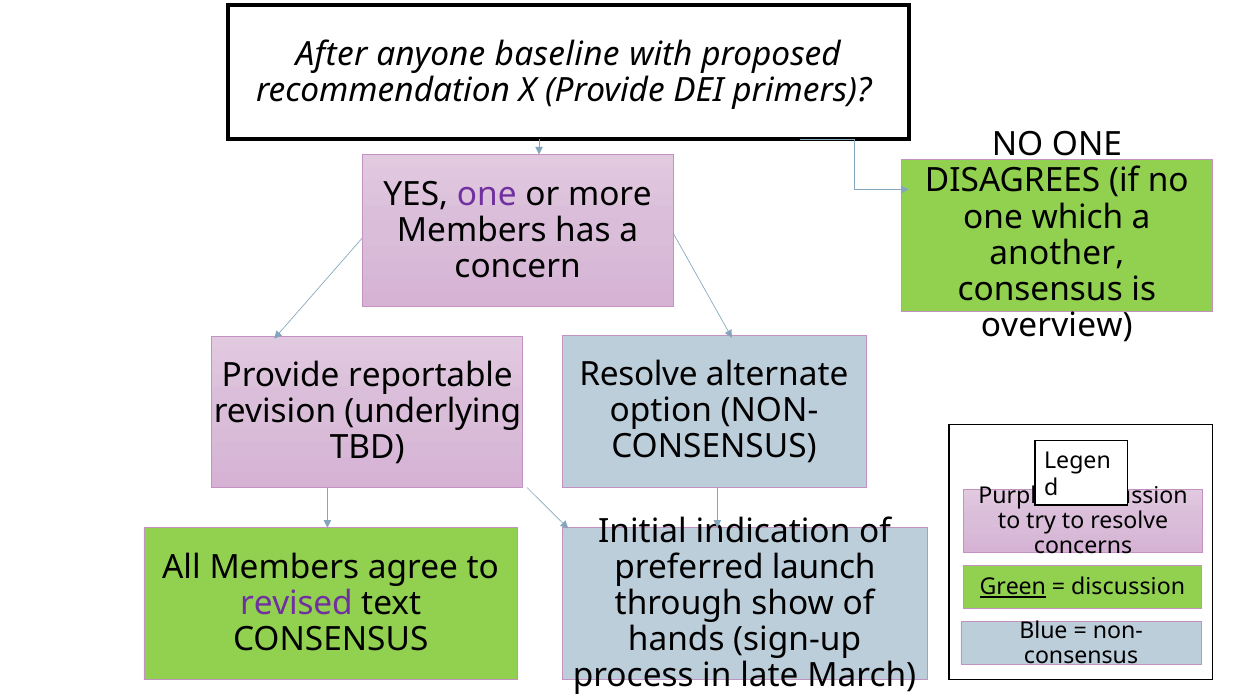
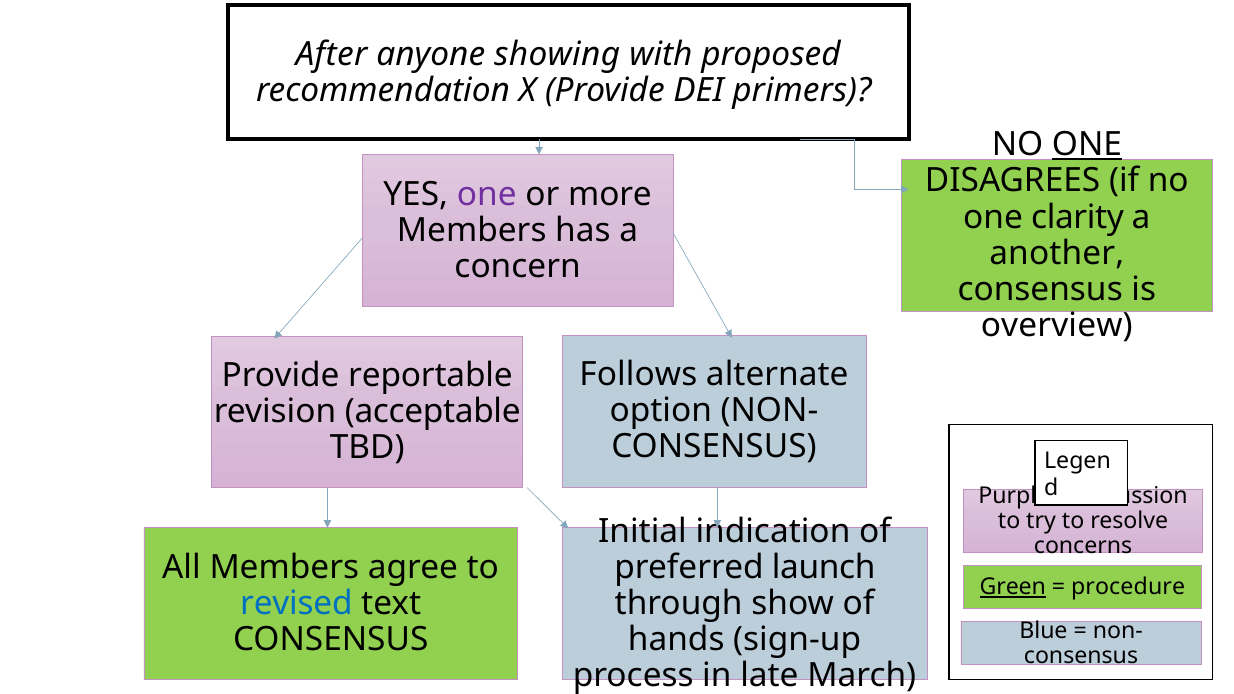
baseline: baseline -> showing
ONE at (1087, 145) underline: none -> present
which: which -> clarity
Resolve at (639, 375): Resolve -> Follows
underlying: underlying -> acceptable
discussion at (1128, 587): discussion -> procedure
revised colour: purple -> blue
